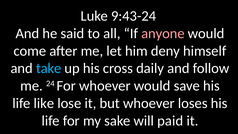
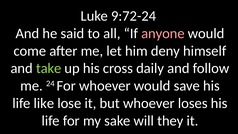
9:43-24: 9:43-24 -> 9:72-24
take colour: light blue -> light green
paid: paid -> they
